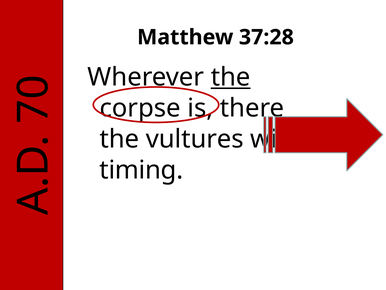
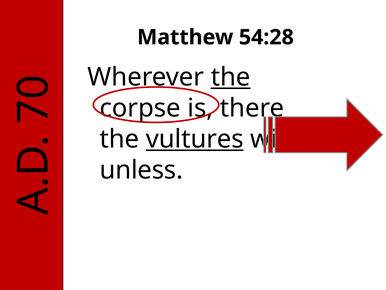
37:28: 37:28 -> 54:28
vultures underline: none -> present
timing: timing -> unless
